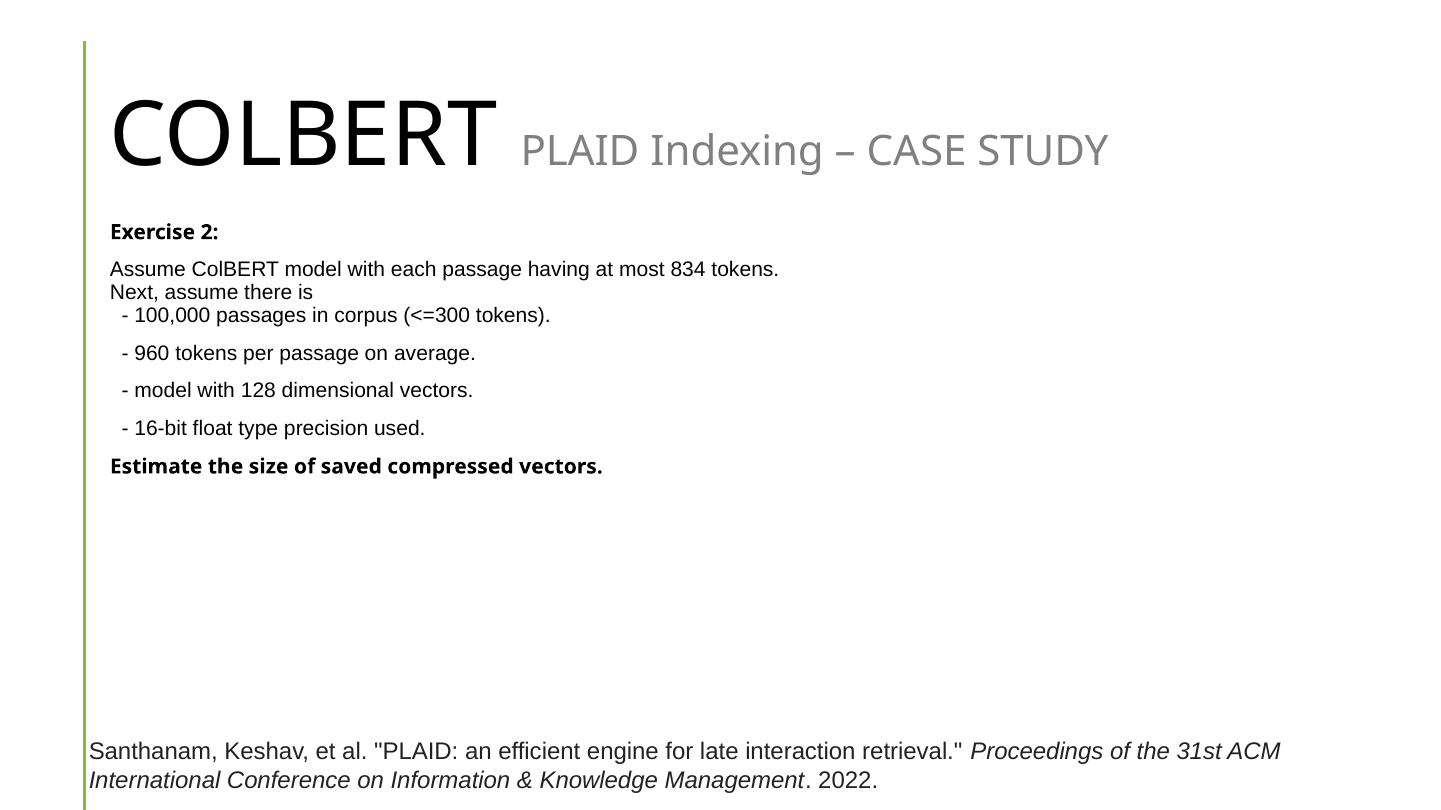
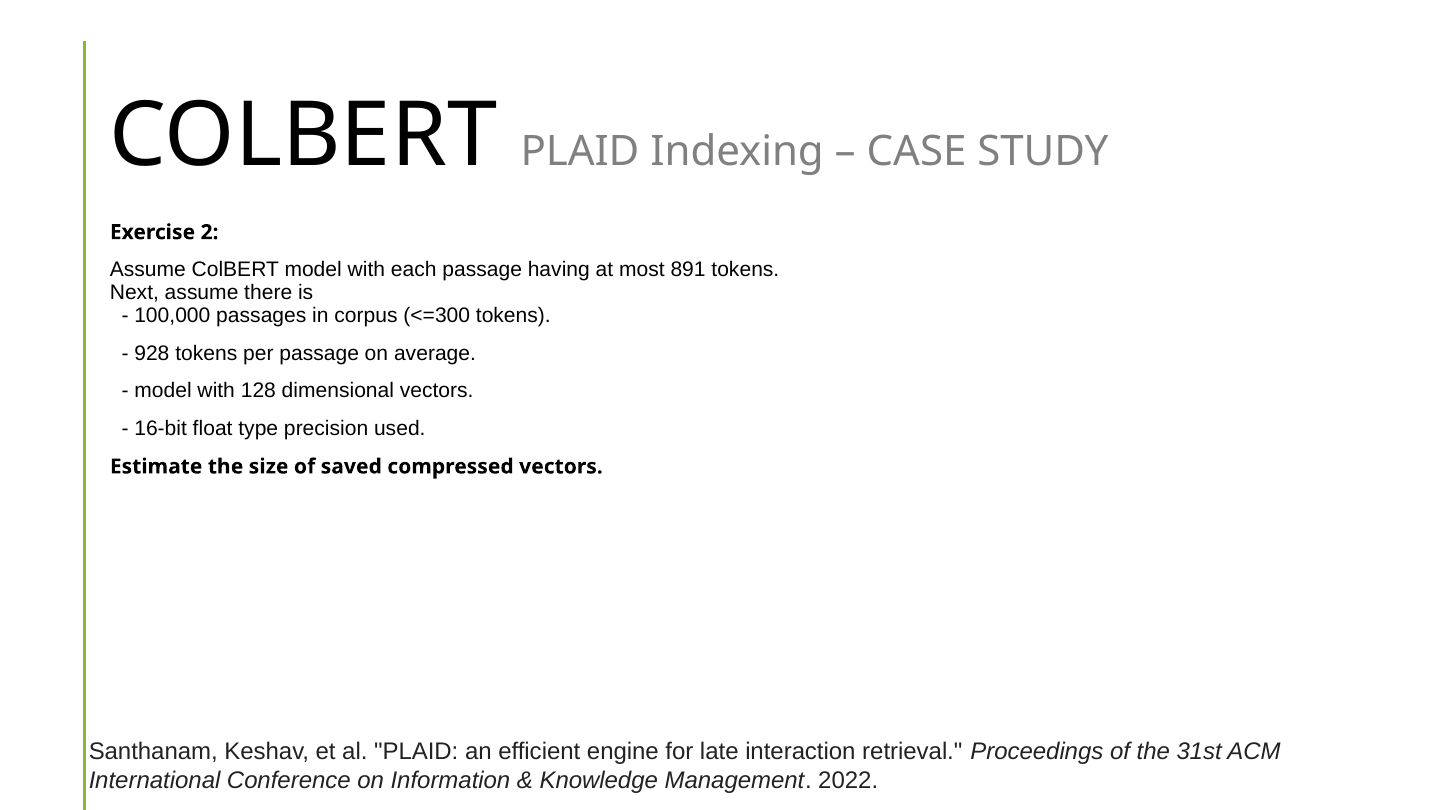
834: 834 -> 891
960: 960 -> 928
